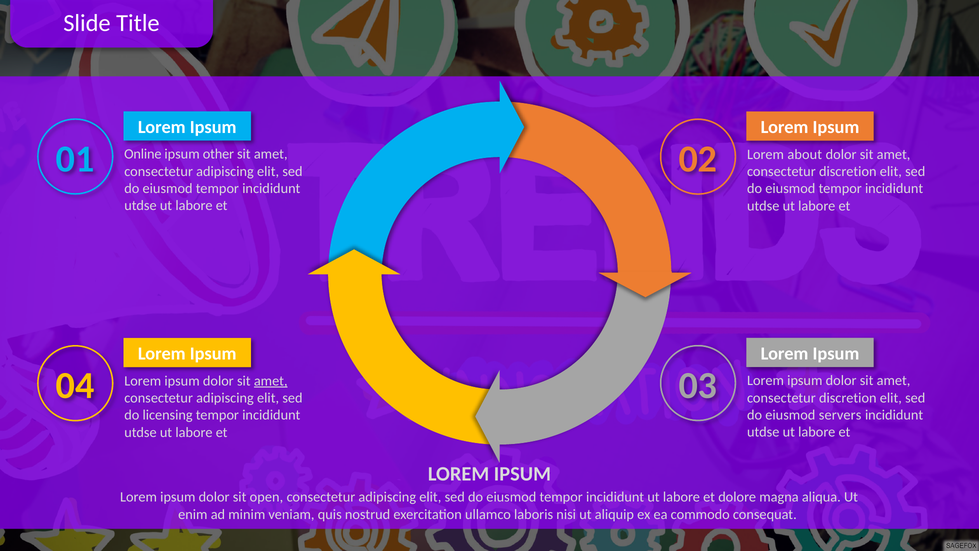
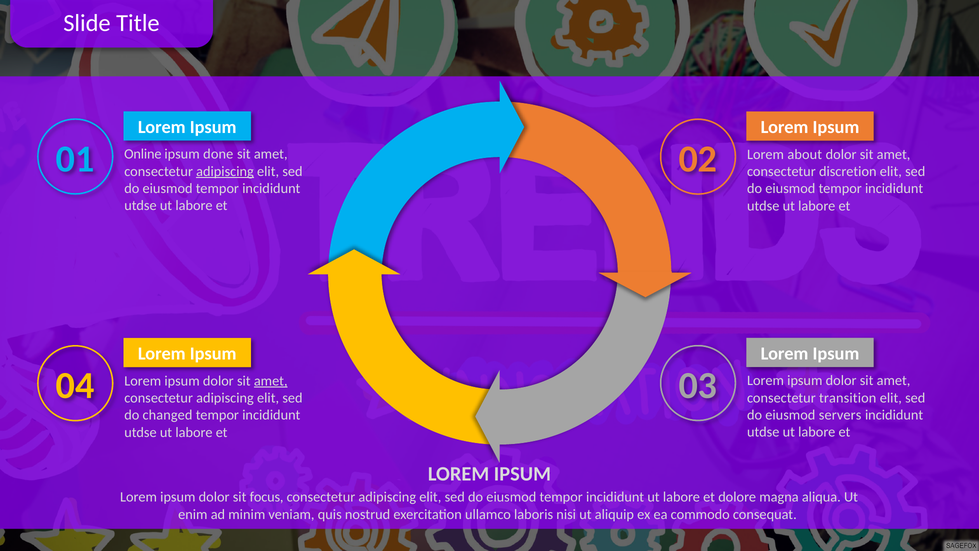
other: other -> done
adipiscing at (225, 171) underline: none -> present
discretion at (848, 398): discretion -> transition
licensing: licensing -> changed
open: open -> focus
